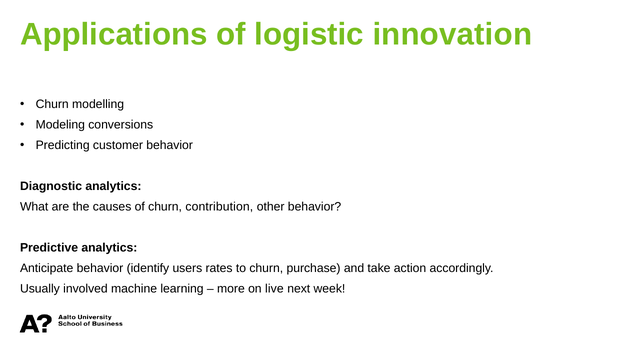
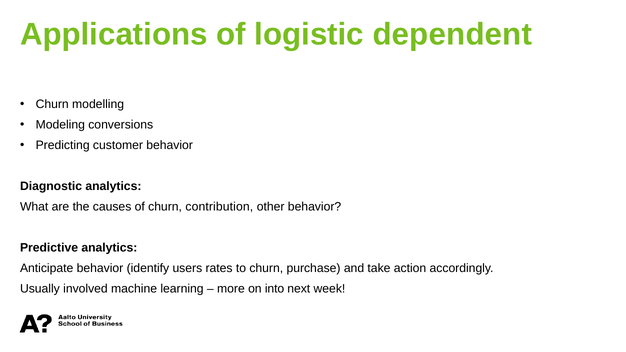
innovation: innovation -> dependent
live: live -> into
